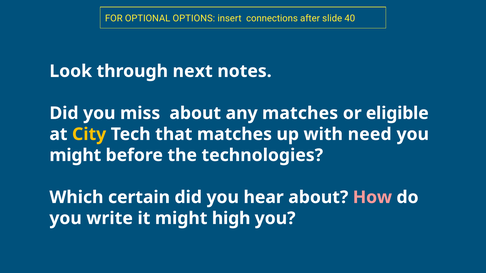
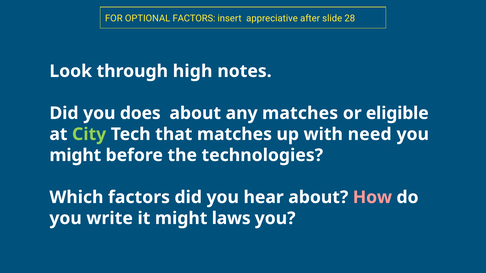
OPTIONAL OPTIONS: OPTIONS -> FACTORS
connections: connections -> appreciative
40: 40 -> 28
next: next -> high
miss: miss -> does
City colour: yellow -> light green
Which certain: certain -> factors
high: high -> laws
